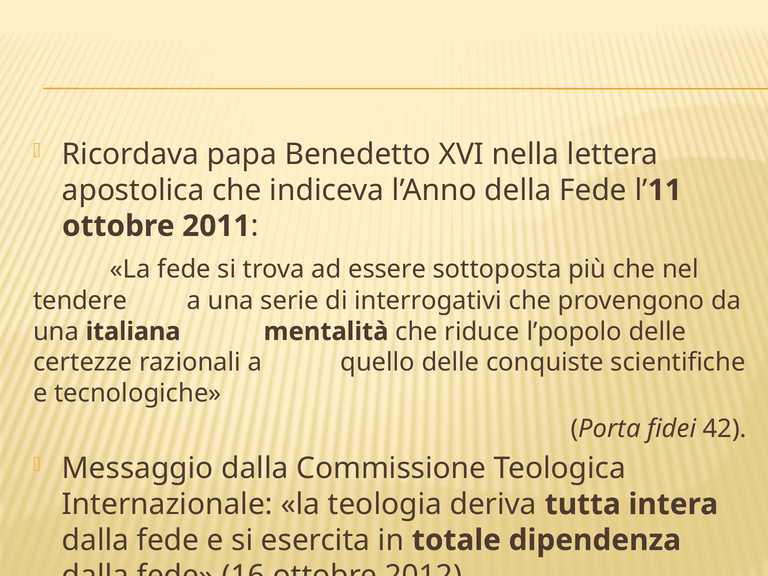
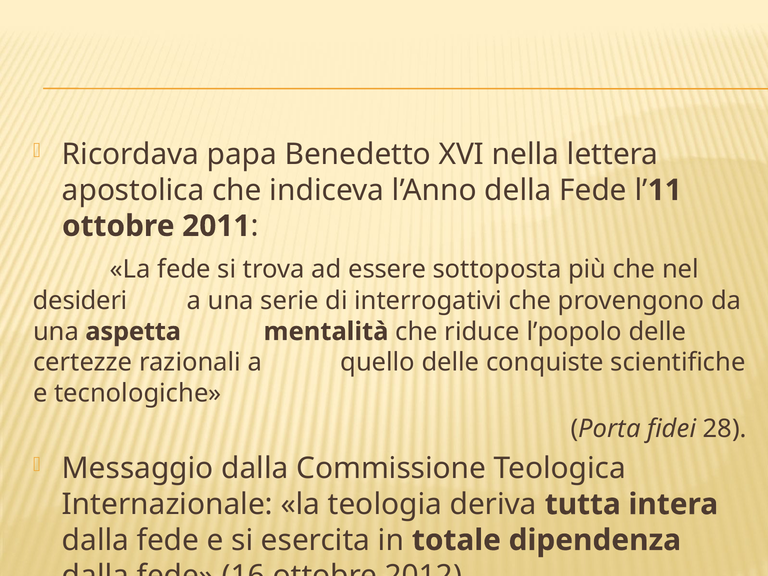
tendere: tendere -> desideri
italiana: italiana -> aspetta
42: 42 -> 28
